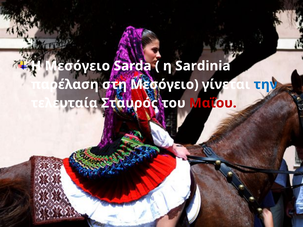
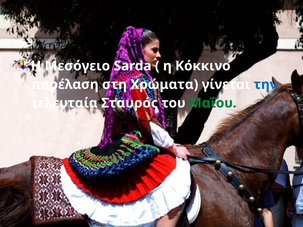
Sardinia: Sardinia -> Κόκκινο
στη Μεσόγειο: Μεσόγειο -> Χρώματα
Μαΐου colour: red -> green
